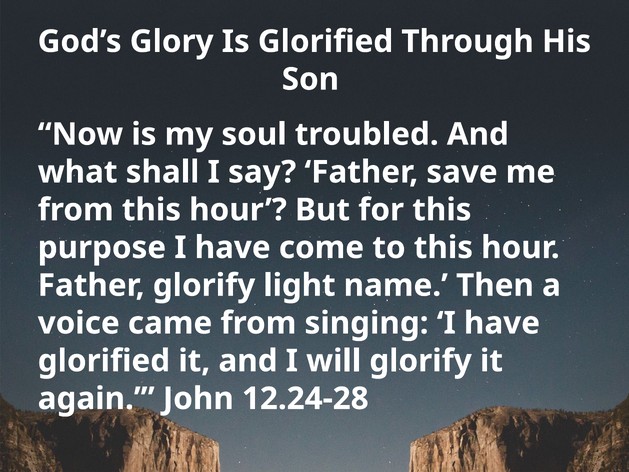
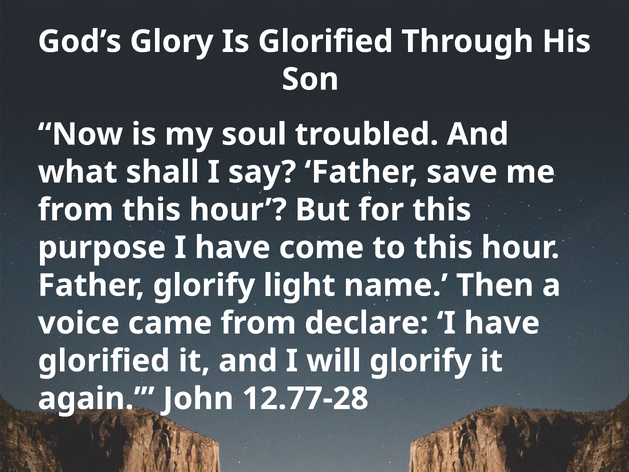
singing: singing -> declare
12.24-28: 12.24-28 -> 12.77-28
